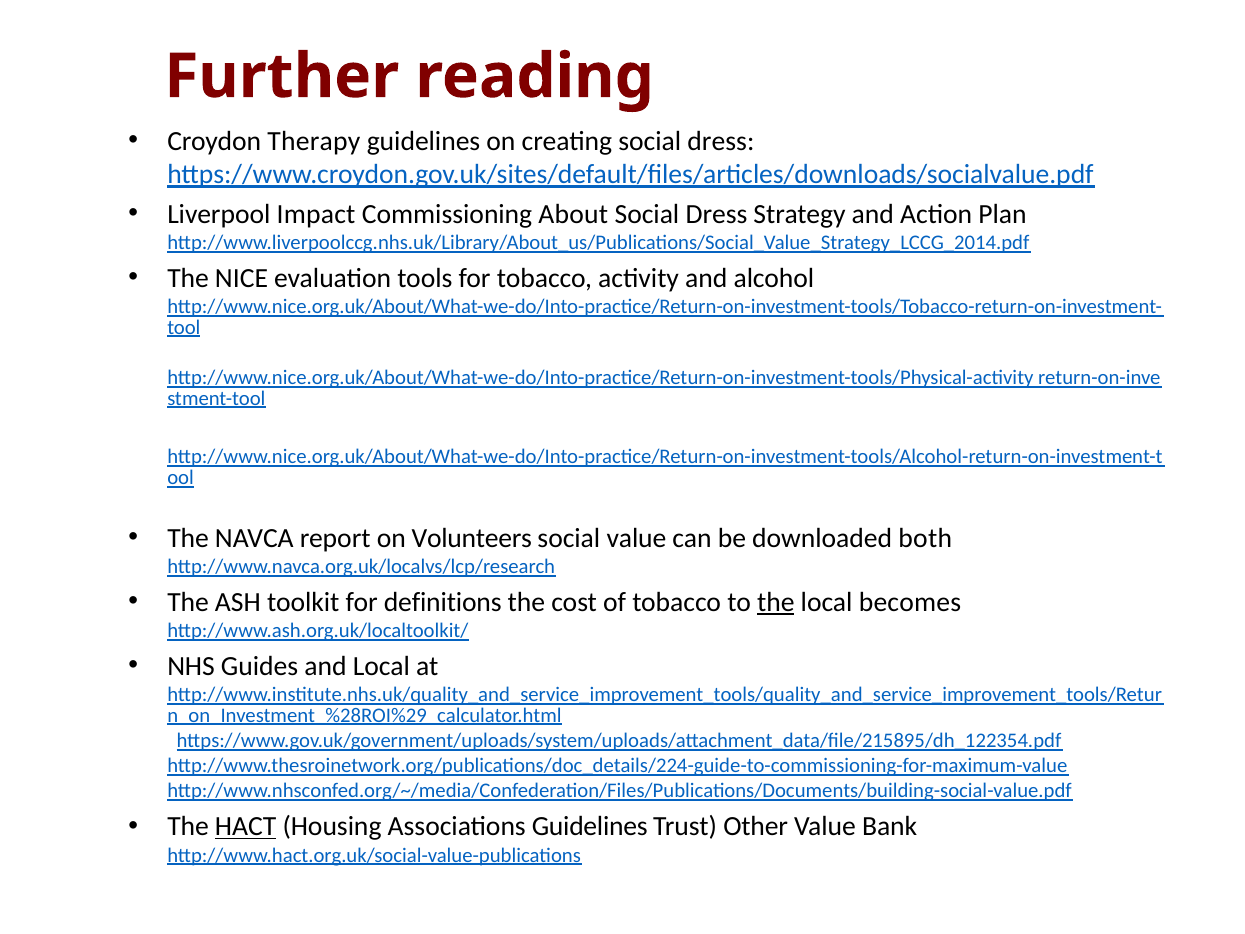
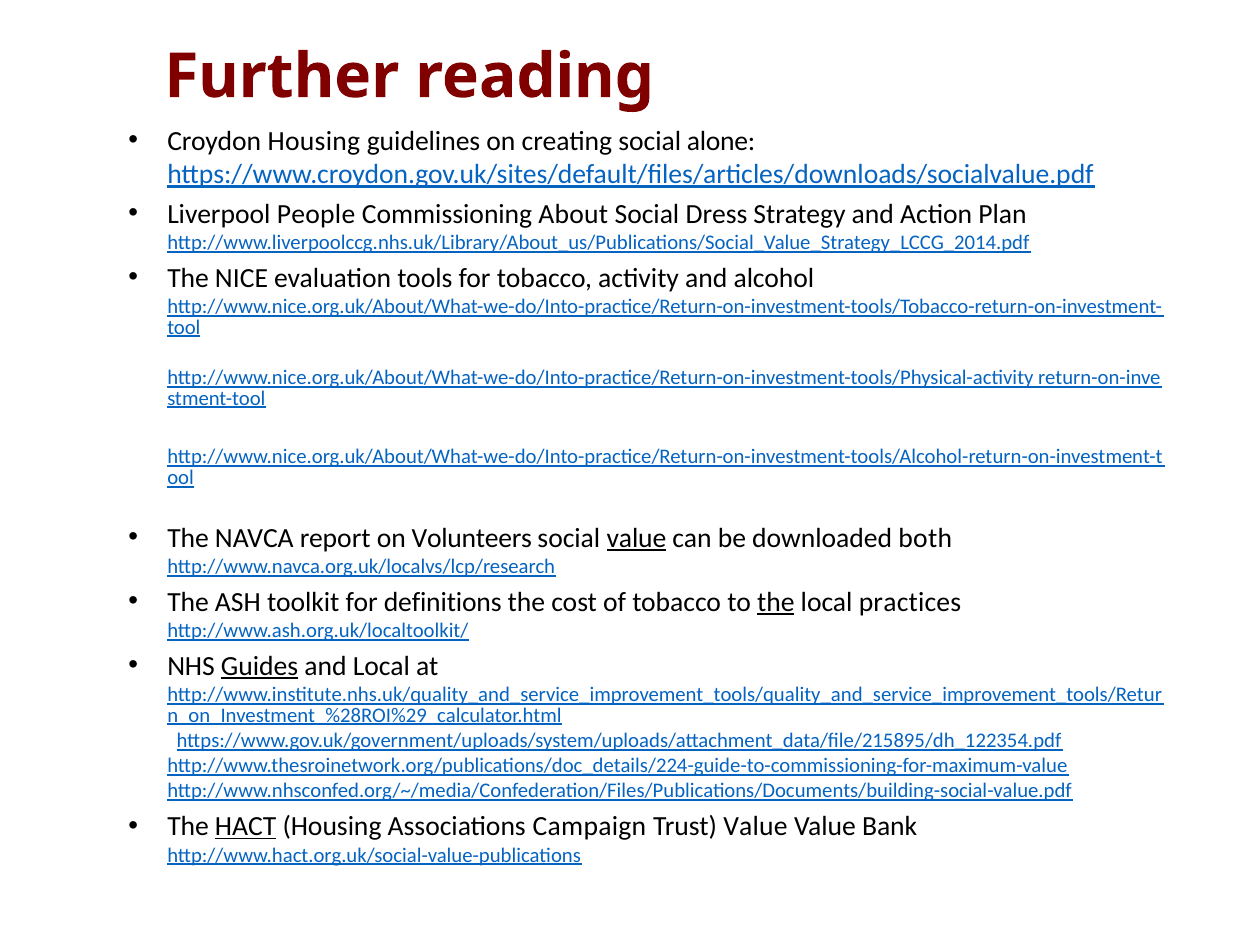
Croydon Therapy: Therapy -> Housing
creating social dress: dress -> alone
Impact: Impact -> People
value at (636, 538) underline: none -> present
becomes: becomes -> practices
Guides underline: none -> present
Associations Guidelines: Guidelines -> Campaign
Trust Other: Other -> Value
